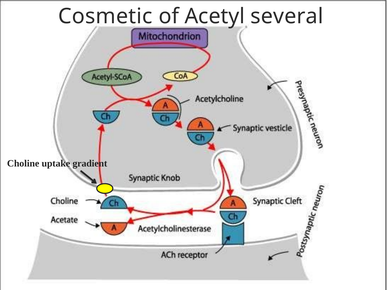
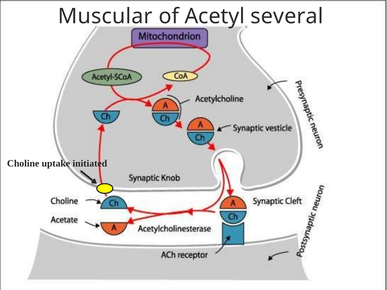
Cosmetic: Cosmetic -> Muscular
gradient: gradient -> initiated
